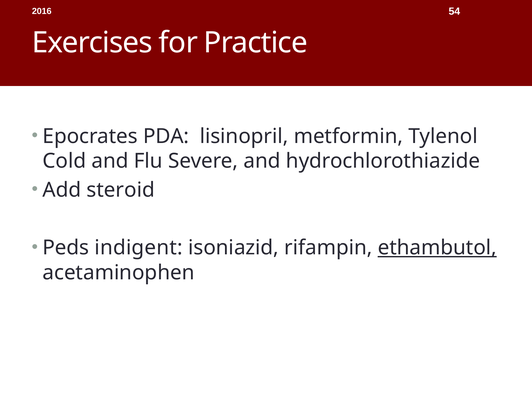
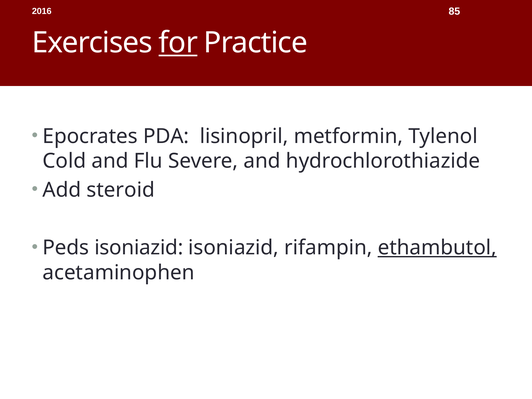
54: 54 -> 85
for underline: none -> present
Peds indigent: indigent -> isoniazid
